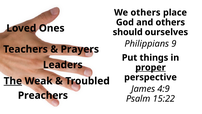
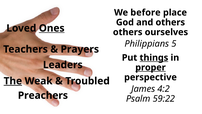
We others: others -> before
Ones underline: none -> present
should at (128, 32): should -> others
9: 9 -> 5
things underline: none -> present
4:9: 4:9 -> 4:2
15:22: 15:22 -> 59:22
